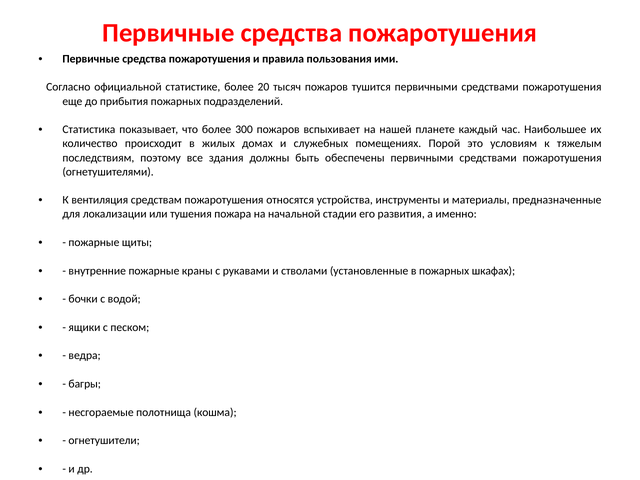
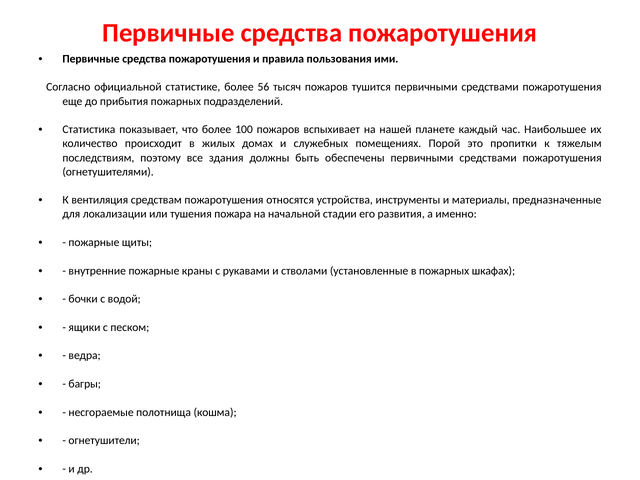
20: 20 -> 56
300: 300 -> 100
условиям: условиям -> пропитки
